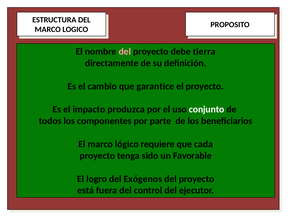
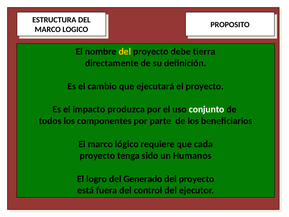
del at (125, 51) colour: pink -> yellow
garantice: garantice -> ejecutará
Favorable: Favorable -> Humanos
Exógenos: Exógenos -> Generado
